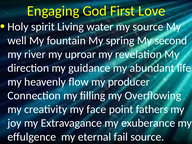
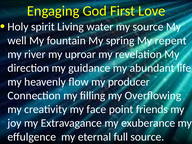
second: second -> repent
fathers: fathers -> friends
fail: fail -> full
